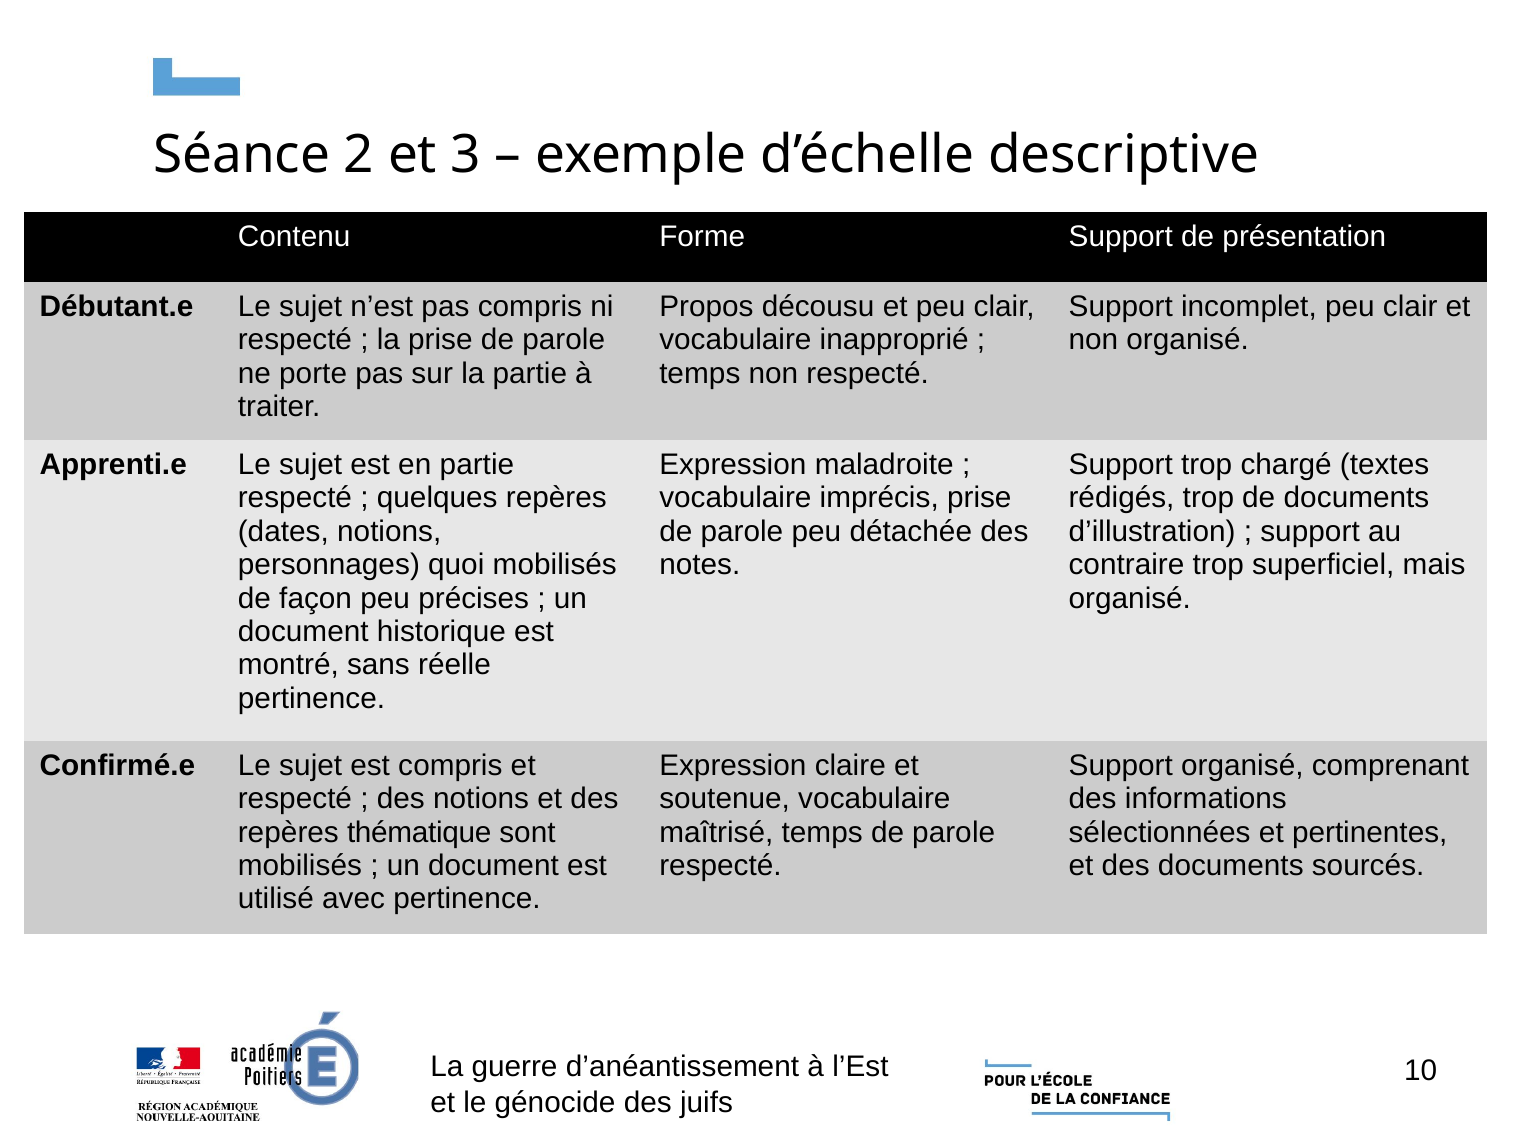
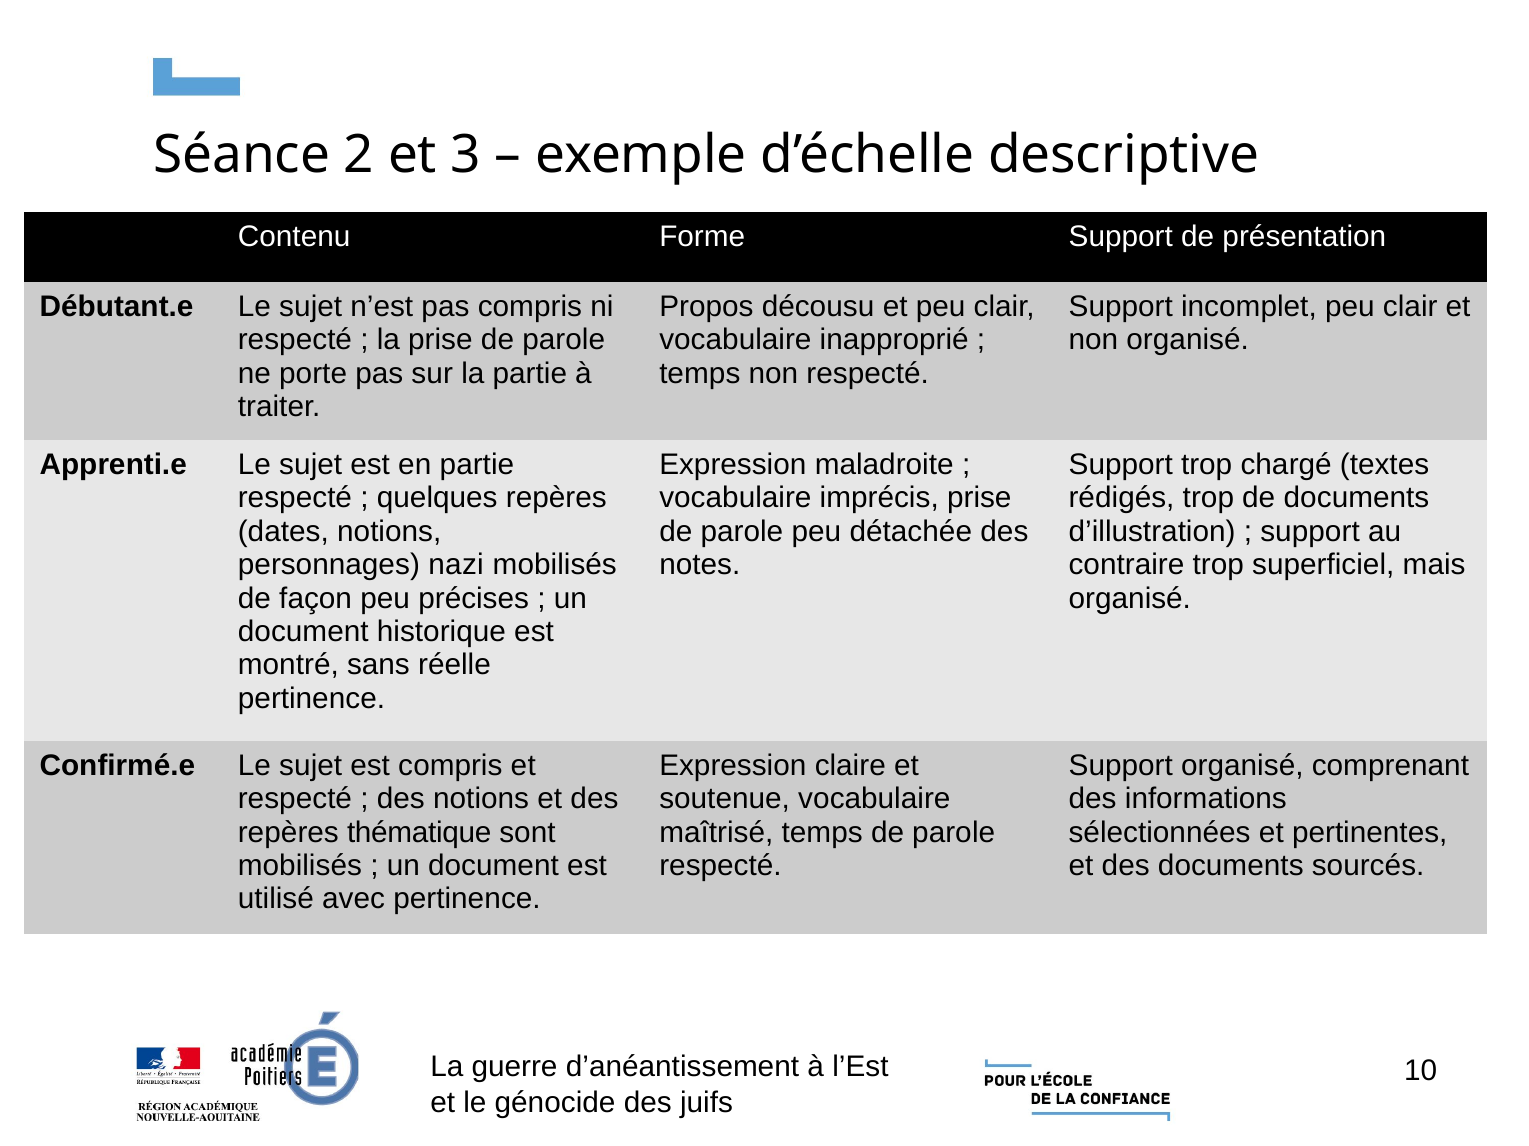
quoi: quoi -> nazi
